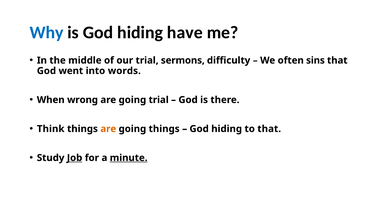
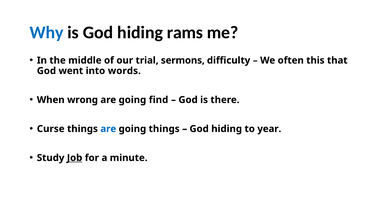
have: have -> rams
sins: sins -> this
going trial: trial -> find
Think: Think -> Curse
are at (108, 129) colour: orange -> blue
to that: that -> year
minute underline: present -> none
